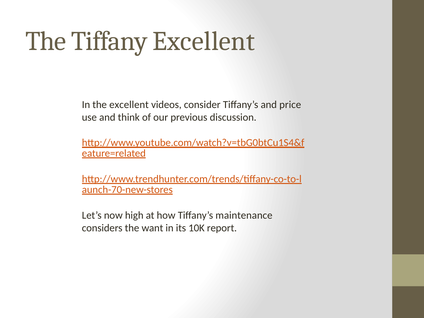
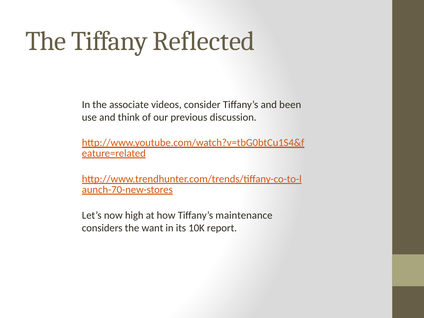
Tiffany Excellent: Excellent -> Reflected
the excellent: excellent -> associate
price: price -> been
